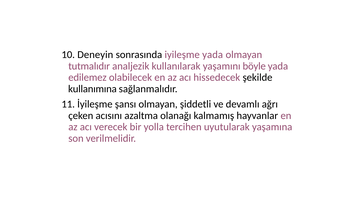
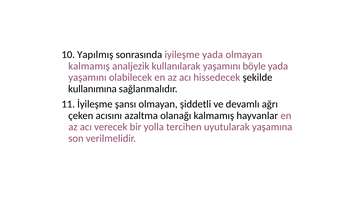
Deneyin: Deneyin -> Yapılmış
tutmalıdır at (89, 66): tutmalıdır -> kalmamış
edilemez at (87, 77): edilemez -> yaşamını
